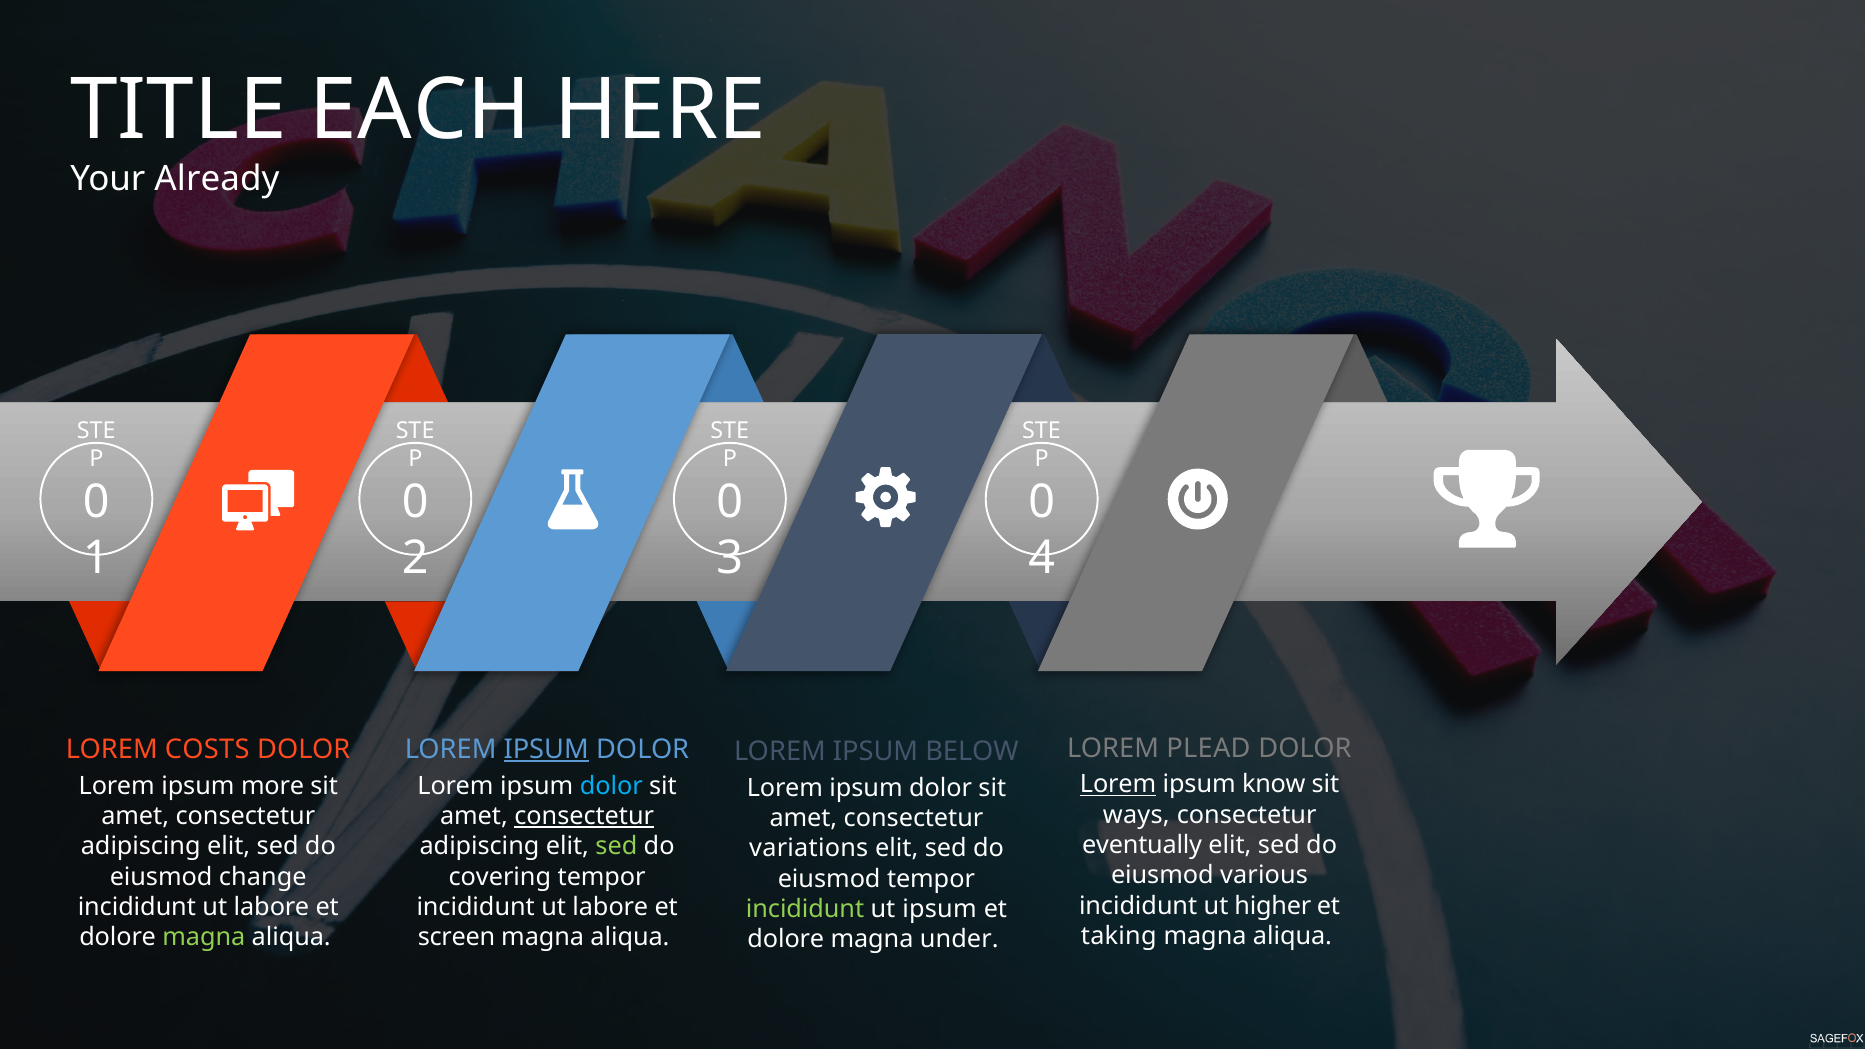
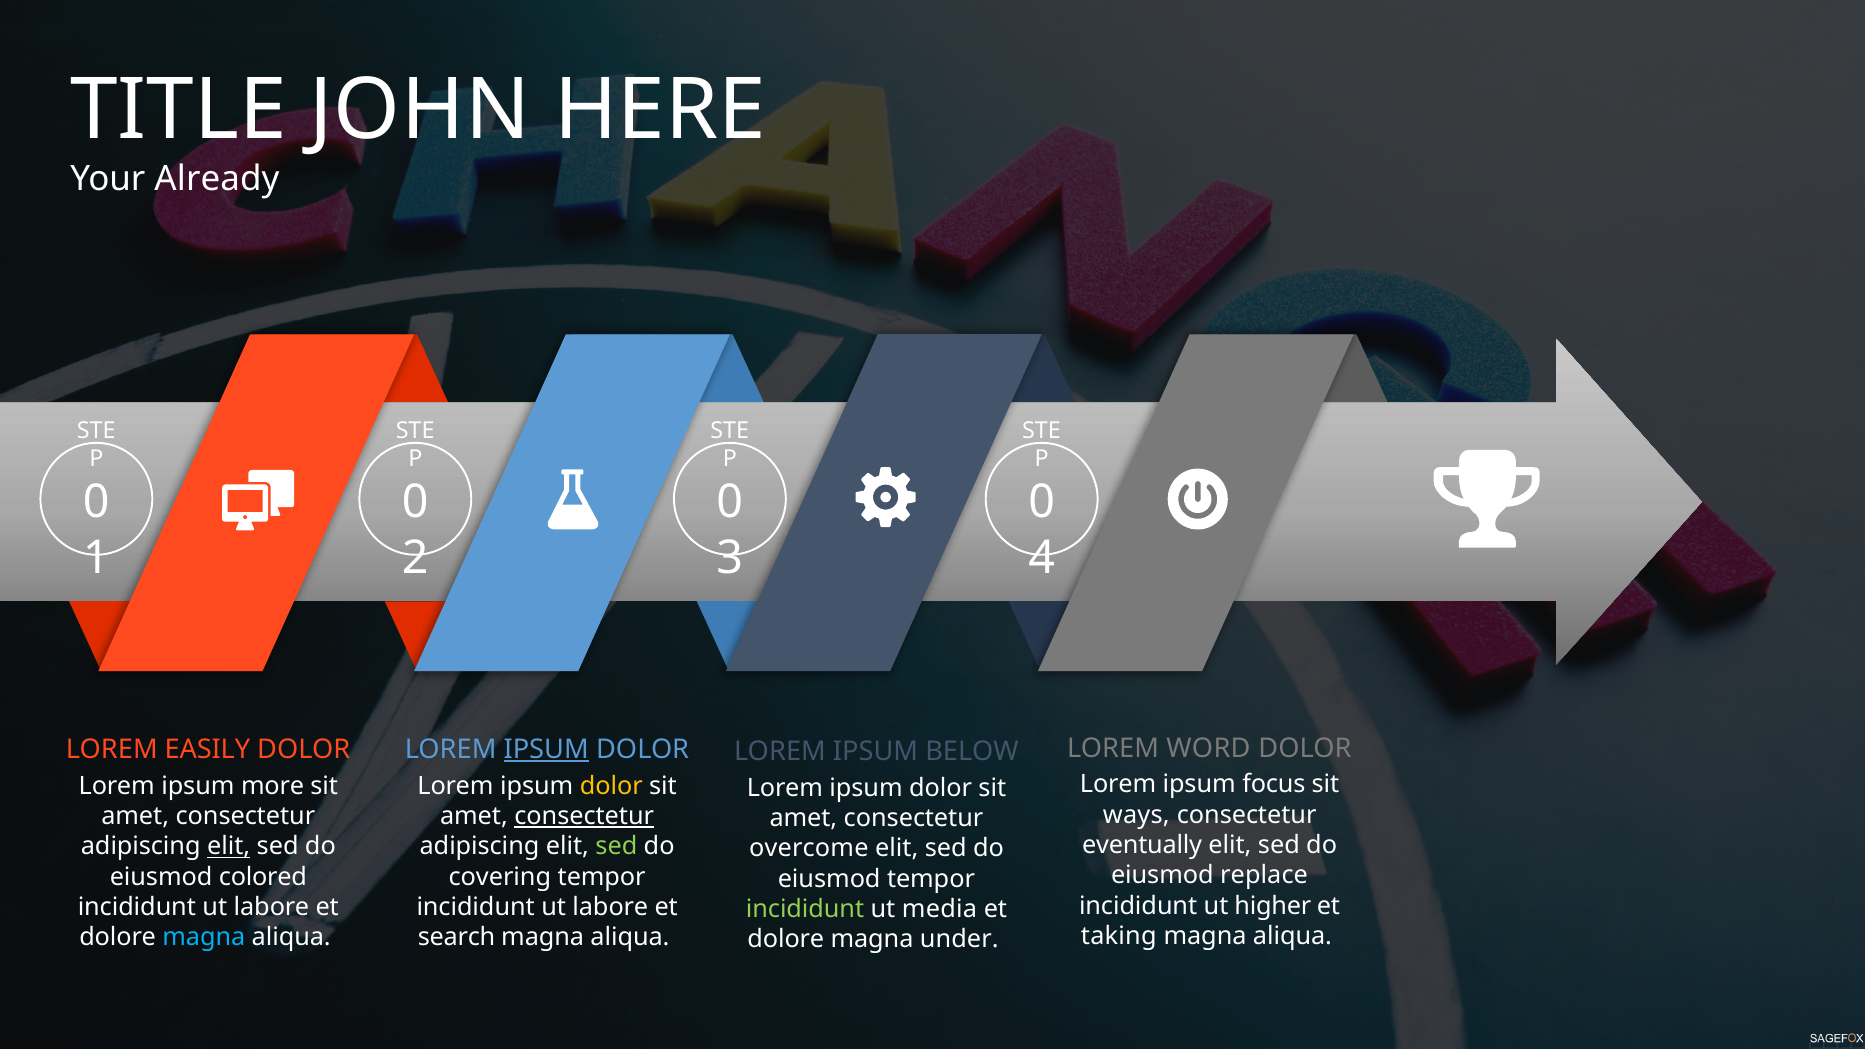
EACH: EACH -> JOHN
PLEAD: PLEAD -> WORD
COSTS: COSTS -> EASILY
Lorem at (1118, 785) underline: present -> none
know: know -> focus
dolor at (611, 786) colour: light blue -> yellow
elit at (229, 847) underline: none -> present
variations: variations -> overcome
various: various -> replace
change: change -> colored
ut ipsum: ipsum -> media
magna at (204, 938) colour: light green -> light blue
screen: screen -> search
